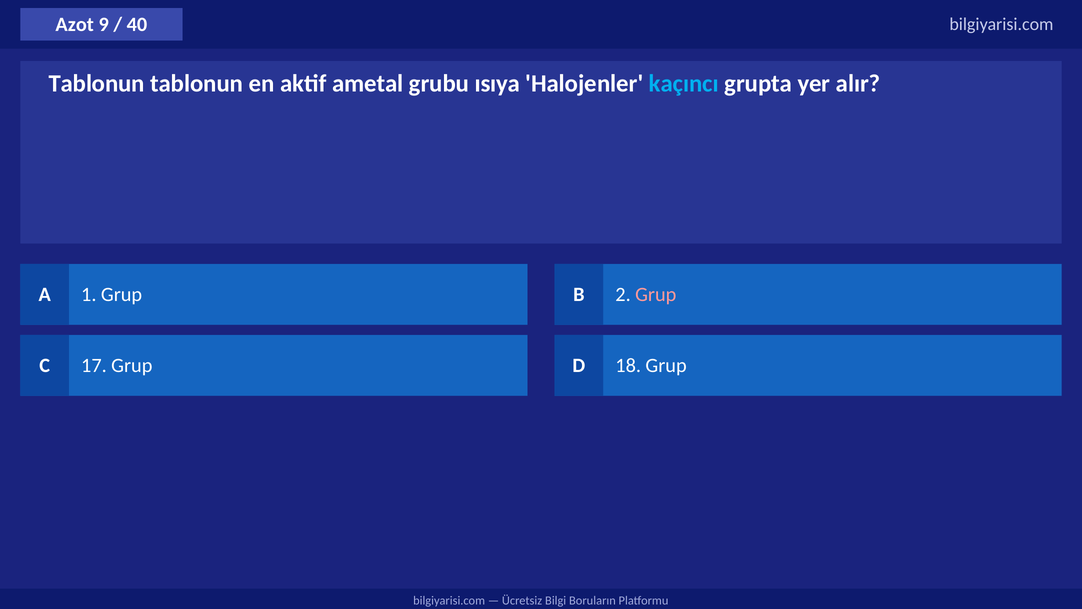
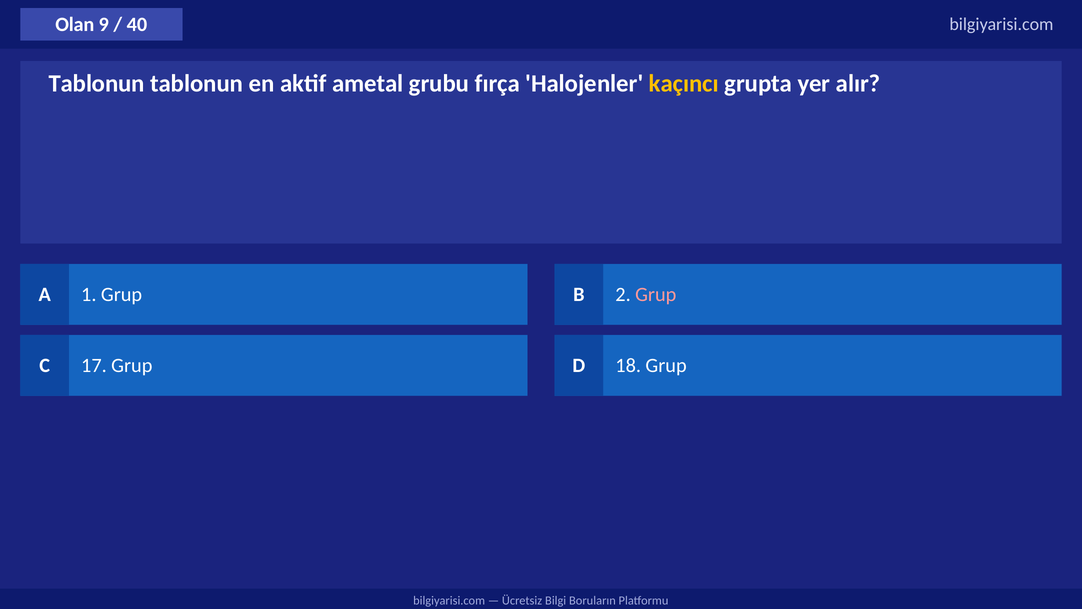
Azot: Azot -> Olan
ısıya: ısıya -> fırça
kaçıncı colour: light blue -> yellow
